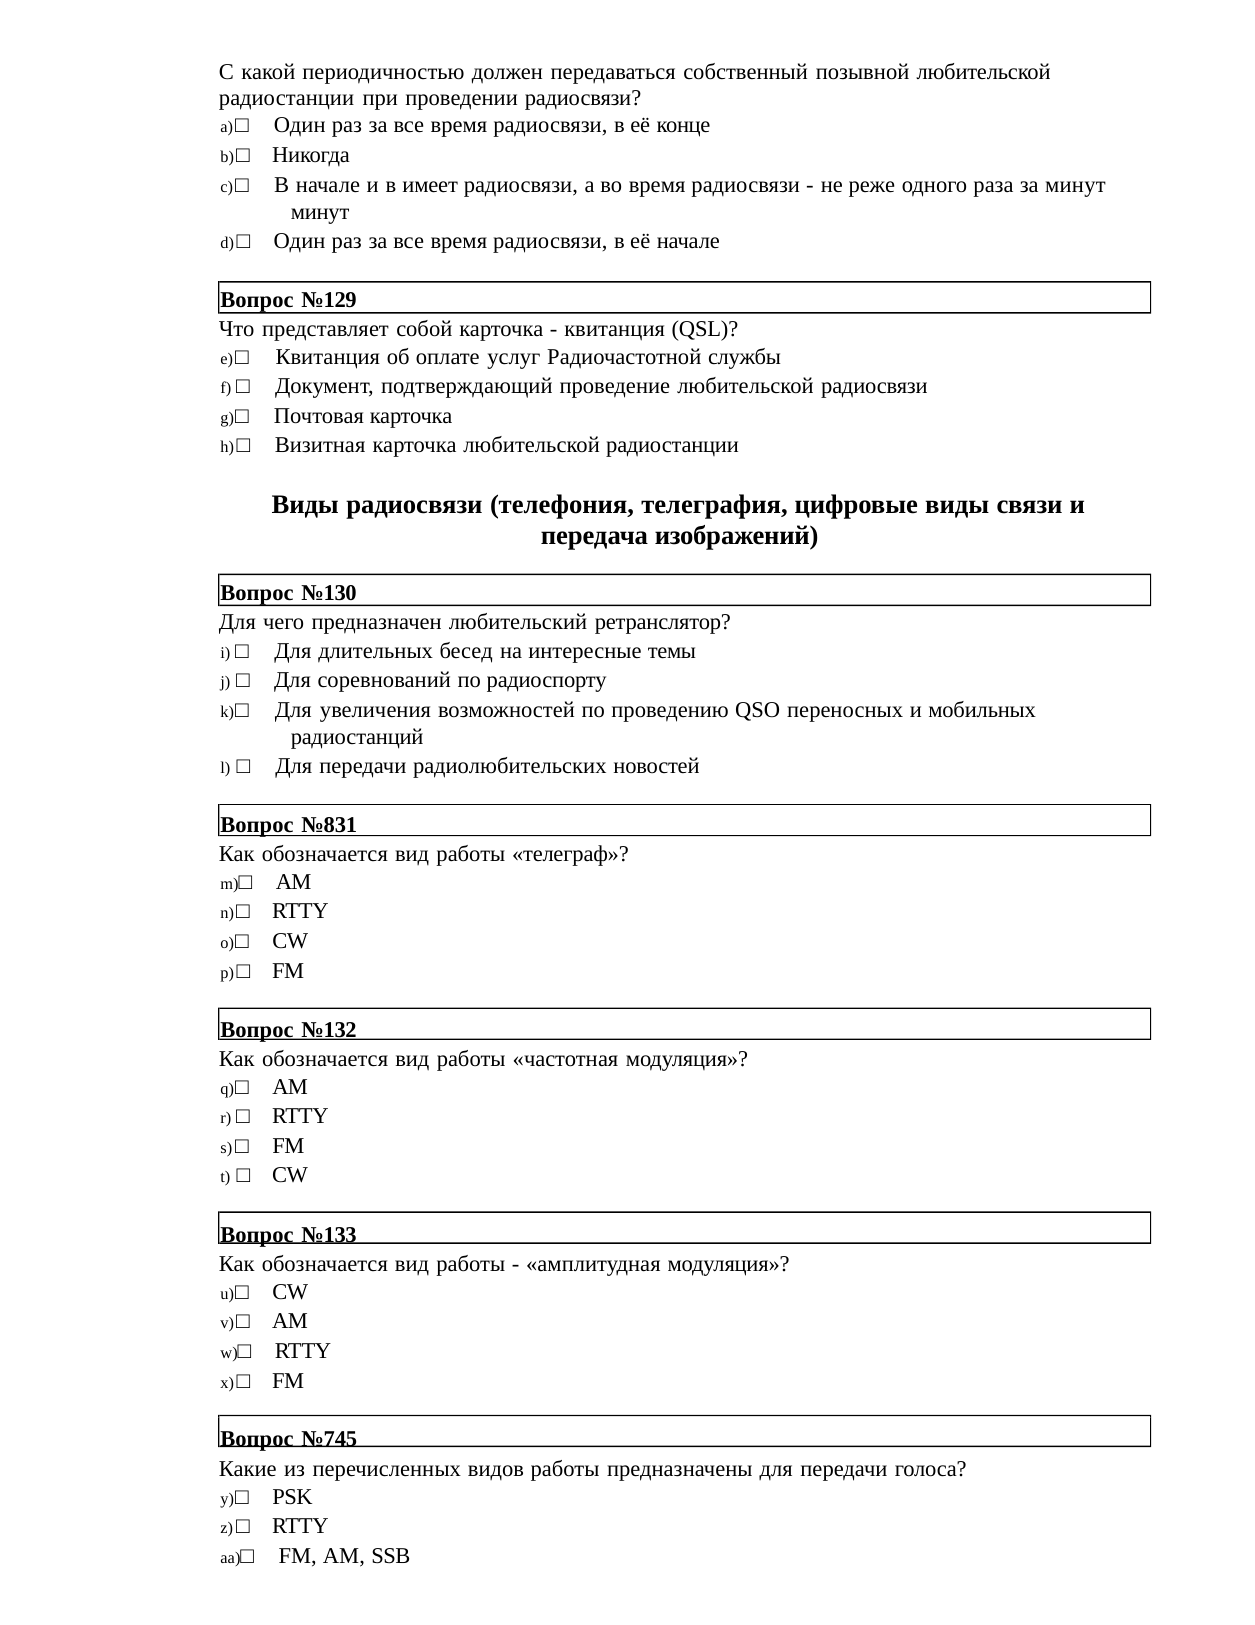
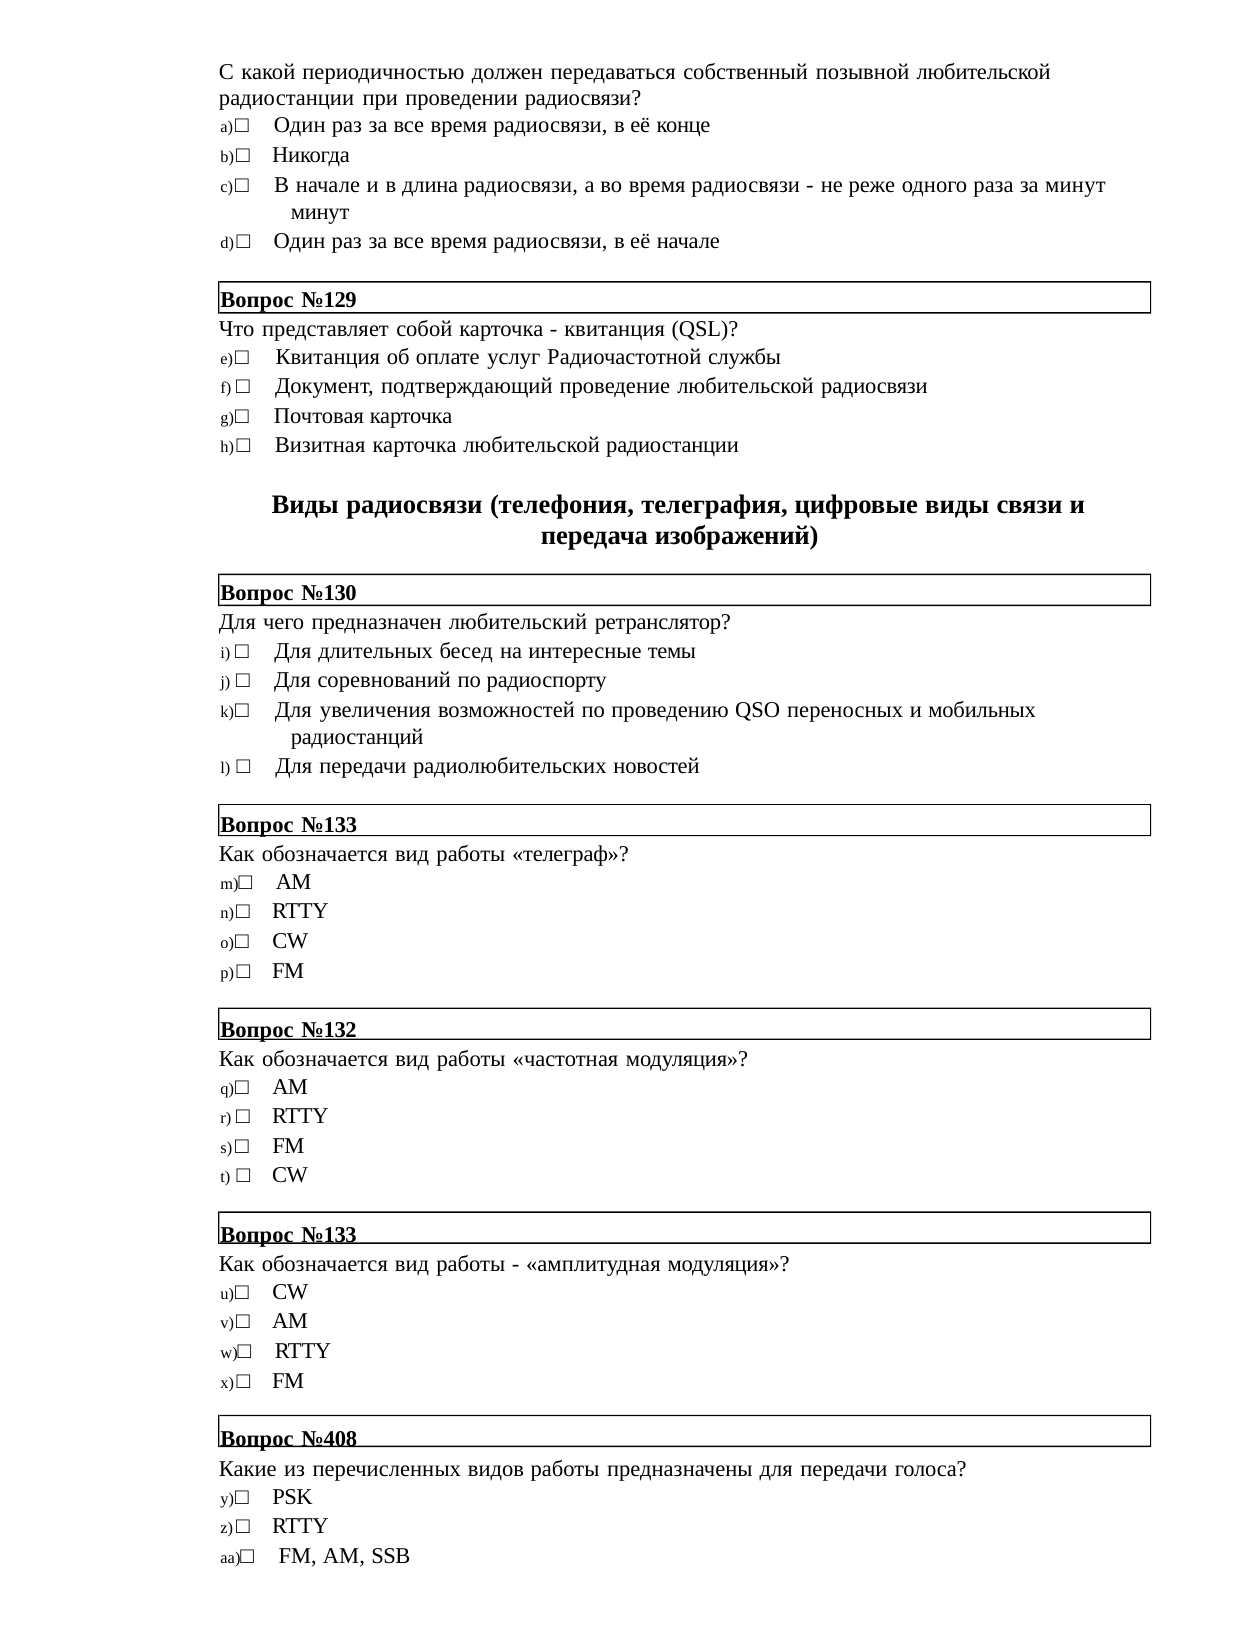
имеет: имеет -> длина
№831 at (329, 824): №831 -> №133
№745: №745 -> №408
